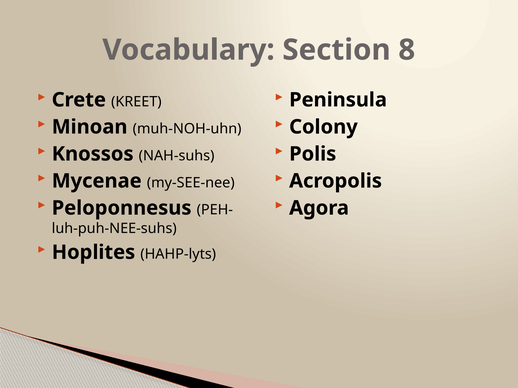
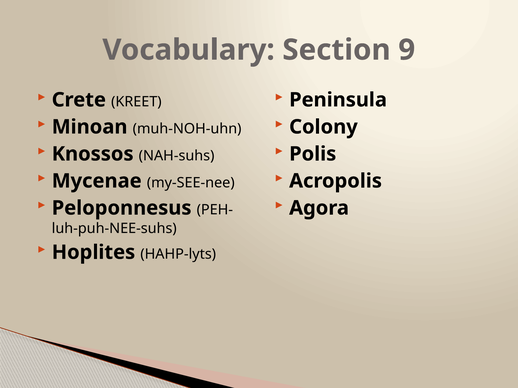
8: 8 -> 9
